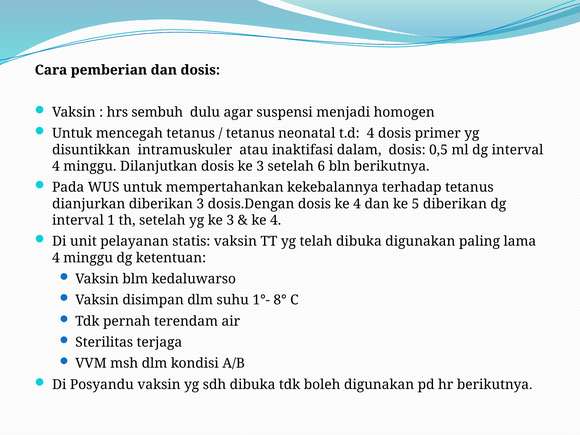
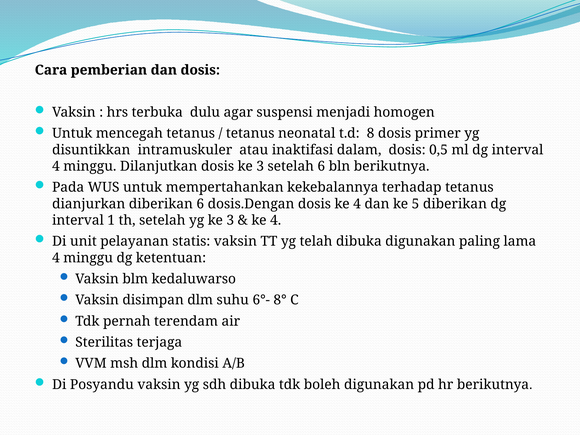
sembuh: sembuh -> terbuka
t.d 4: 4 -> 8
diberikan 3: 3 -> 6
1°-: 1°- -> 6°-
